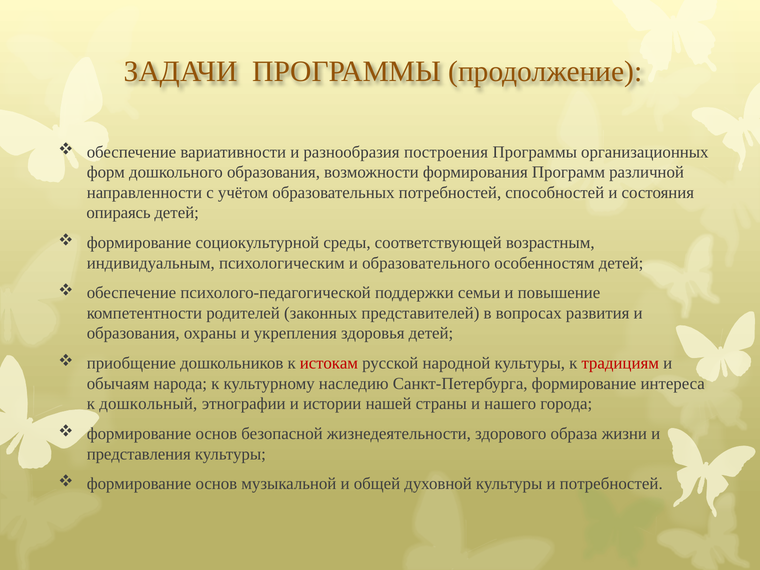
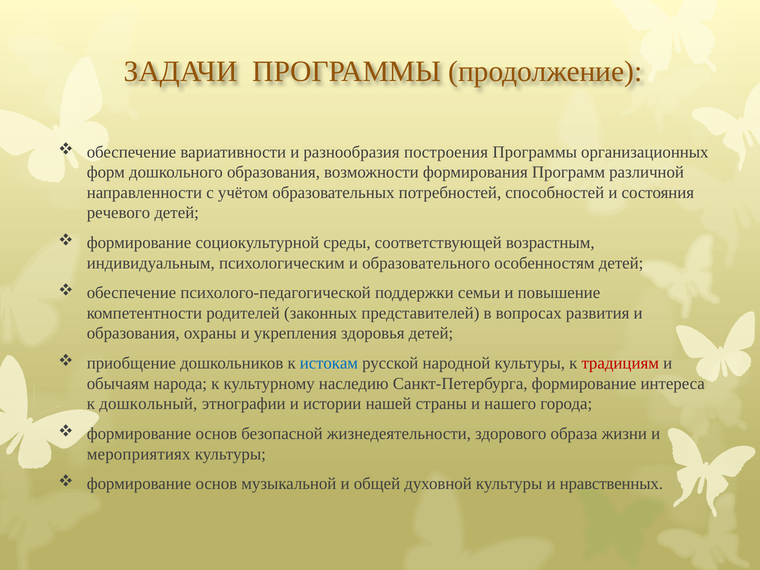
опираясь: опираясь -> речевого
истокам colour: red -> blue
представления: представления -> мероприятиях
и потребностей: потребностей -> нравственных
